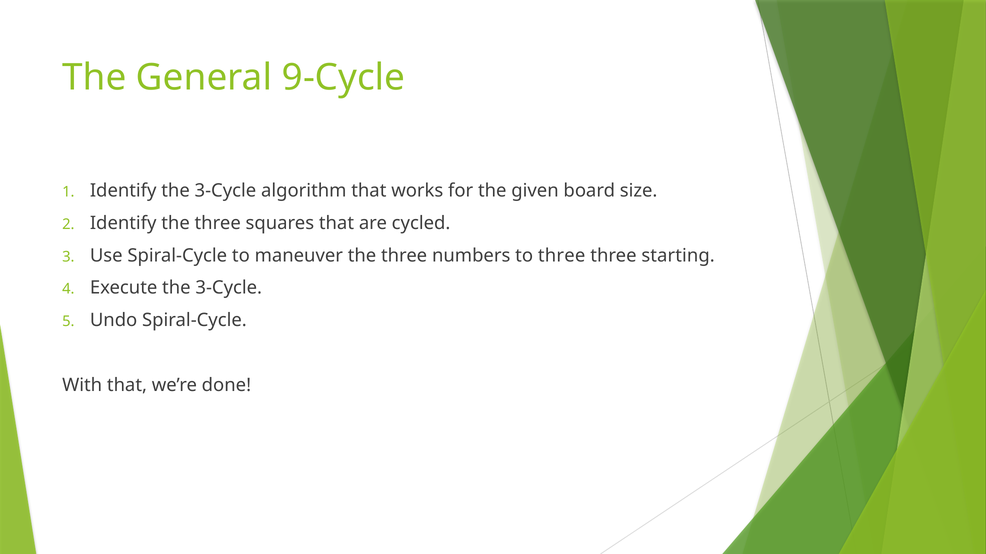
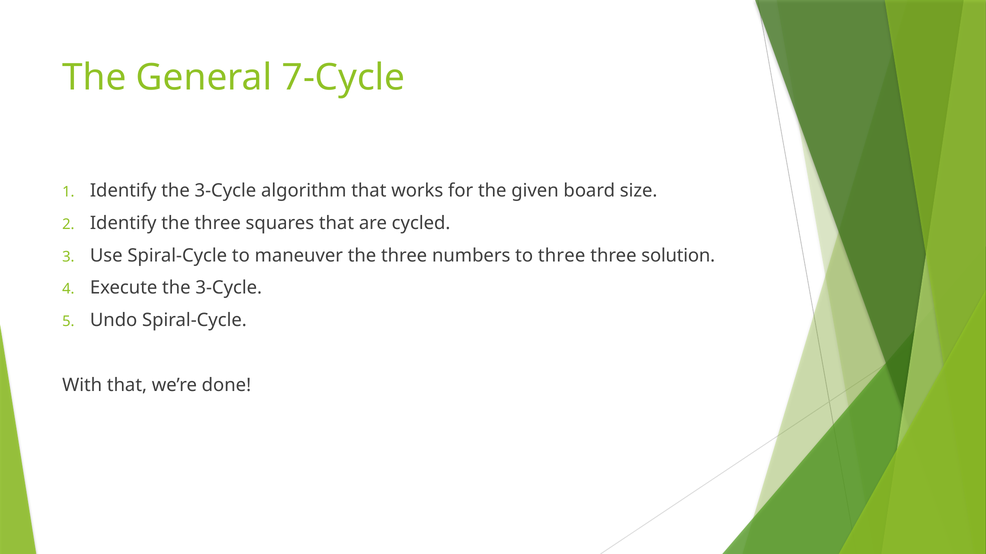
9-Cycle: 9-Cycle -> 7-Cycle
starting: starting -> solution
